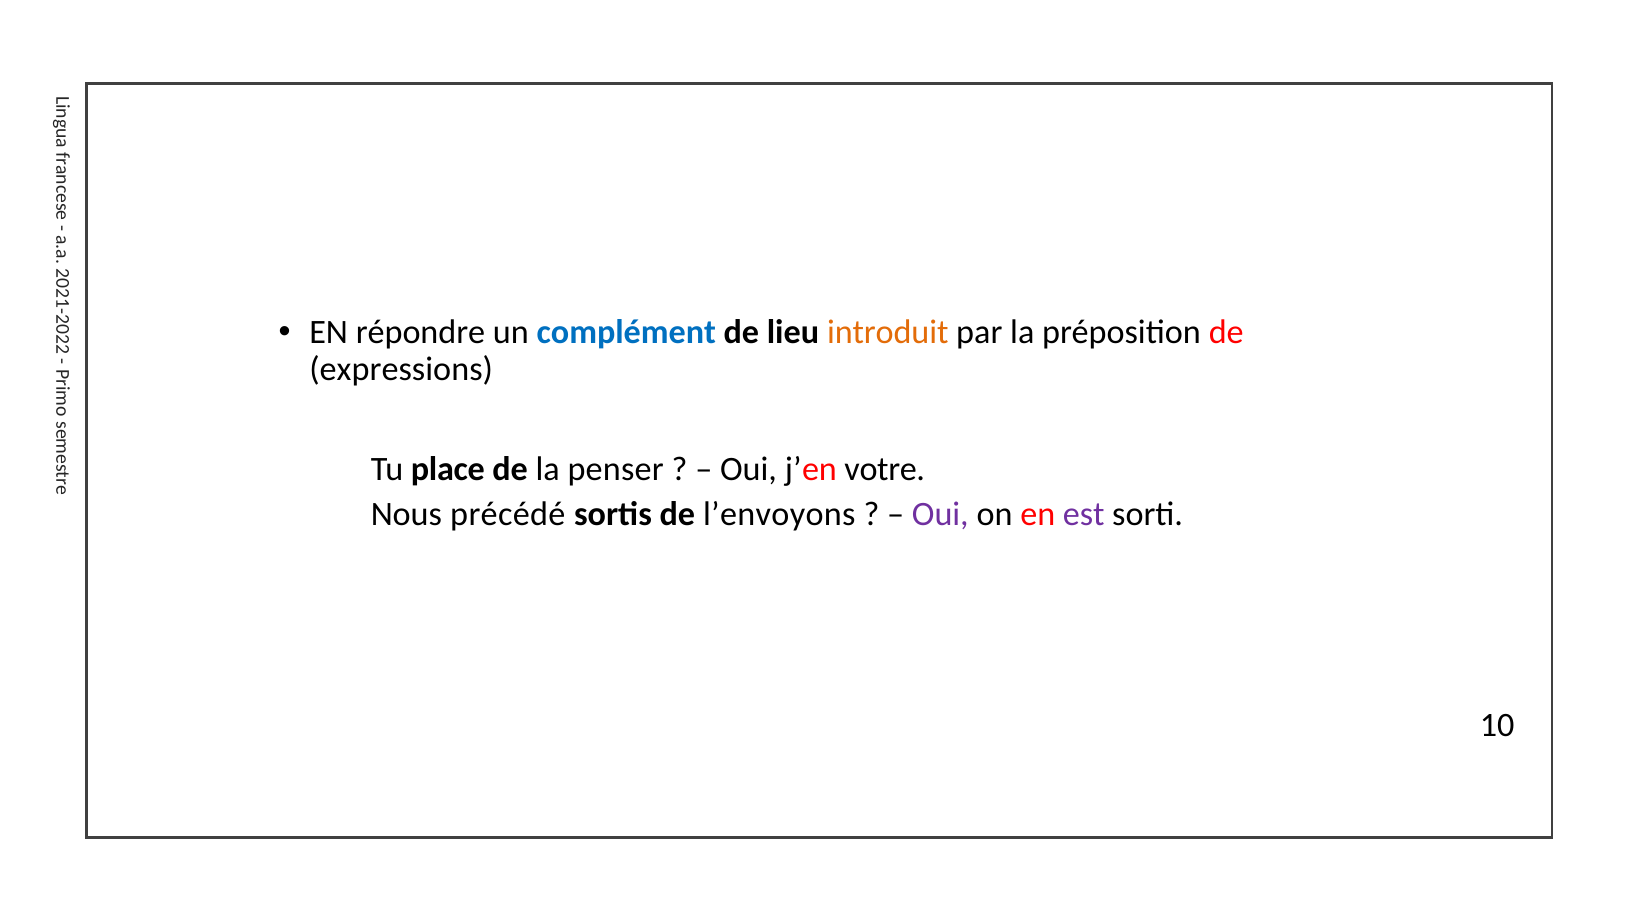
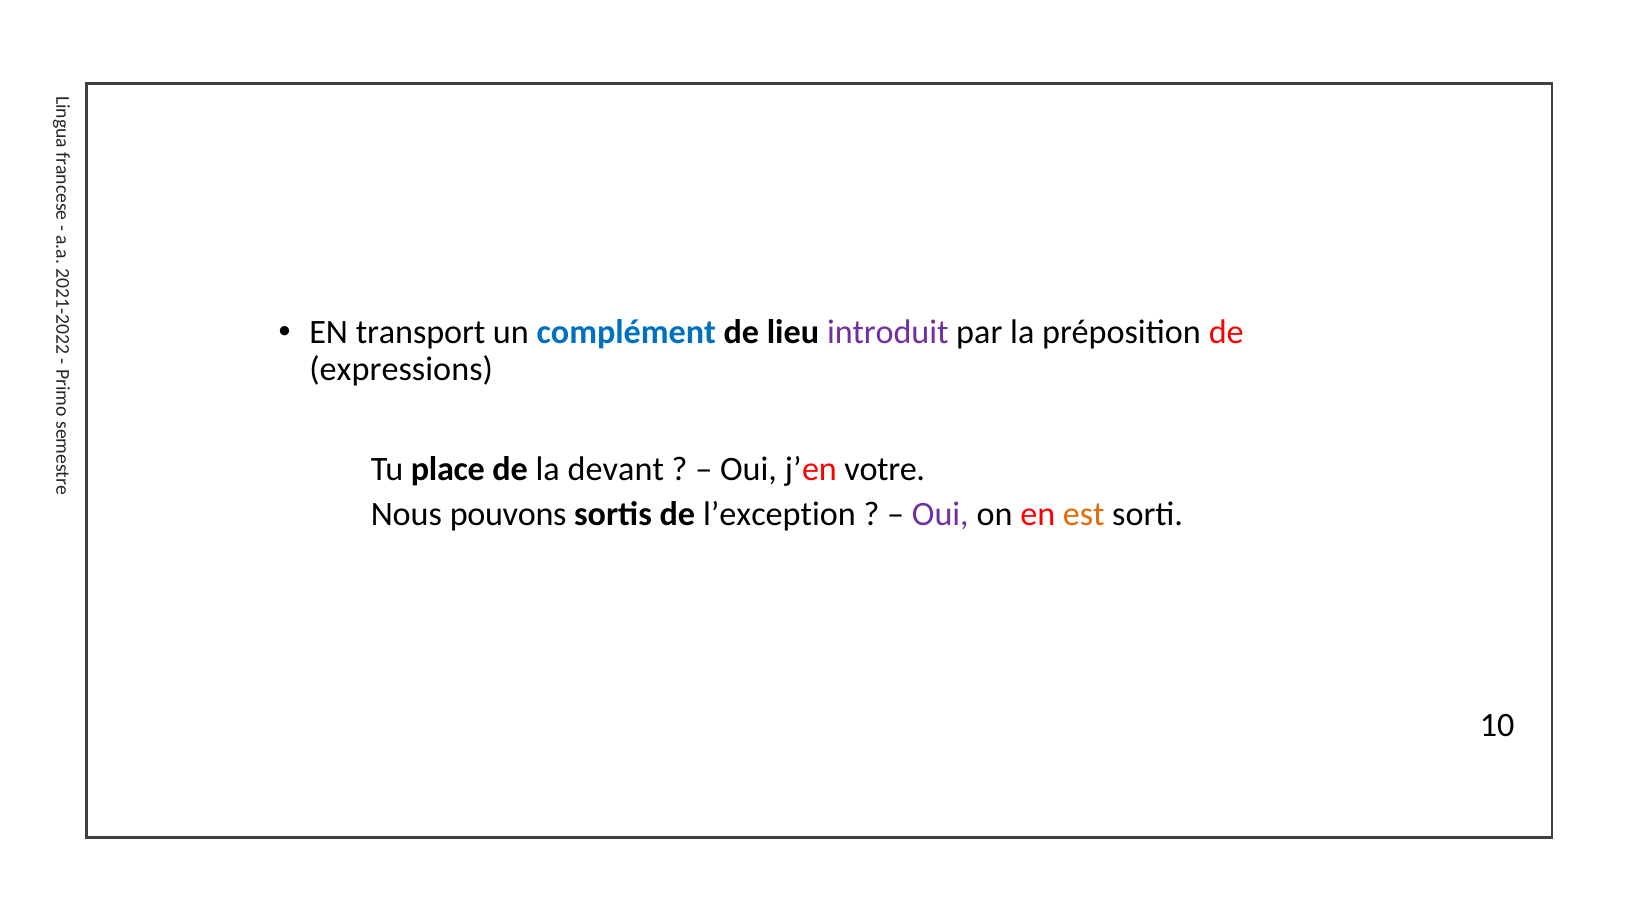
répondre: répondre -> transport
introduit colour: orange -> purple
penser: penser -> devant
précédé: précédé -> pouvons
l’envoyons: l’envoyons -> l’exception
est colour: purple -> orange
